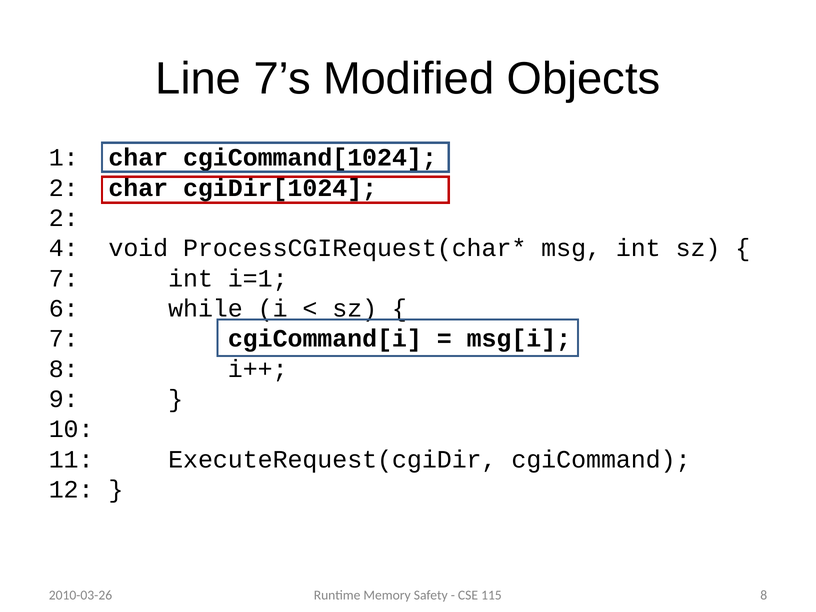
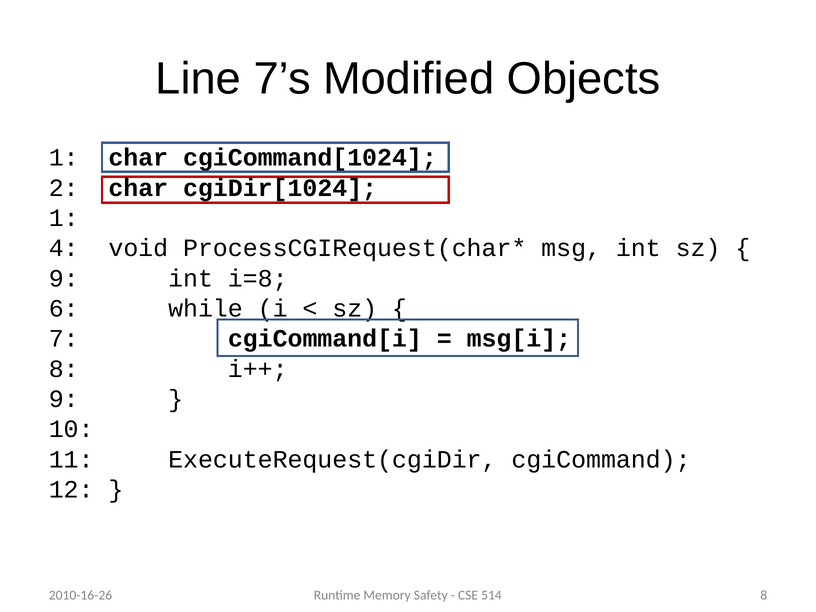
2 at (64, 218): 2 -> 1
7 at (64, 278): 7 -> 9
i=1: i=1 -> i=8
2010-03-26: 2010-03-26 -> 2010-16-26
115: 115 -> 514
